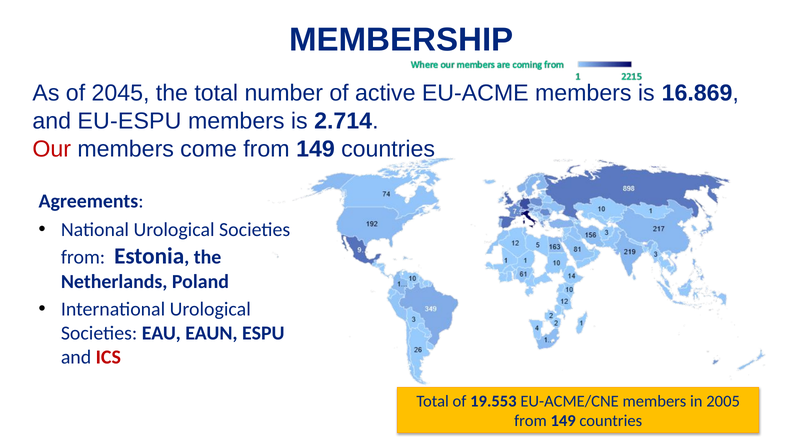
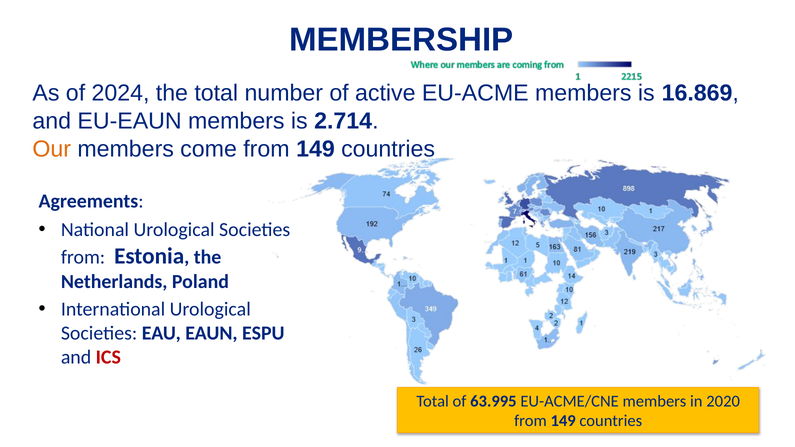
2045: 2045 -> 2024
EU-ESPU: EU-ESPU -> EU-EAUN
Our colour: red -> orange
19.553: 19.553 -> 63.995
2005: 2005 -> 2020
